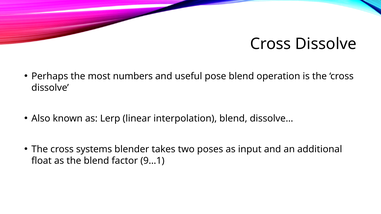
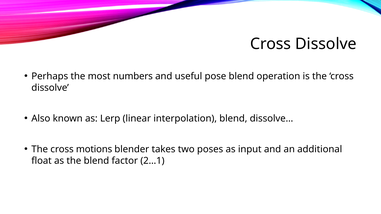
systems: systems -> motions
9…1: 9…1 -> 2…1
